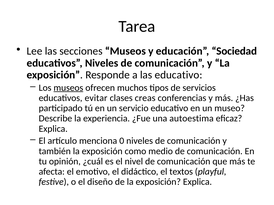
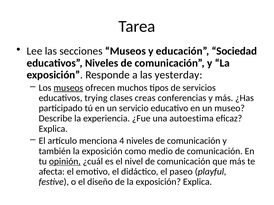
las educativo: educativo -> yesterday
evitar: evitar -> trying
0: 0 -> 4
opinión underline: none -> present
textos: textos -> paseo
